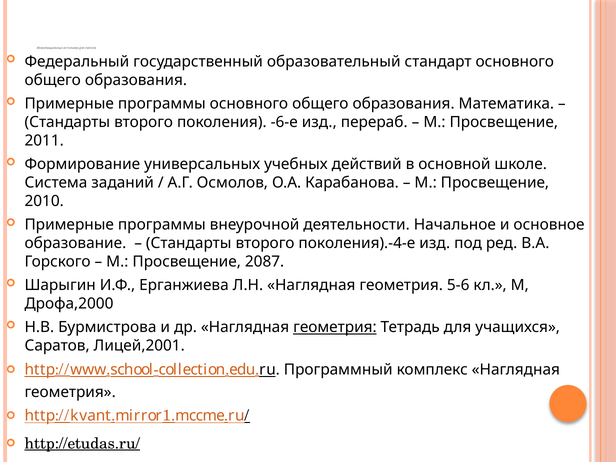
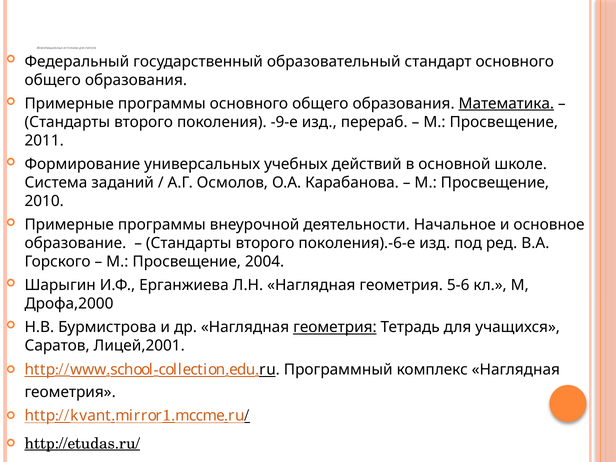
Математика underline: none -> present
-6-е: -6-е -> -9-е
поколения).-4-е: поколения).-4-е -> поколения).-6-е
2087: 2087 -> 2004
